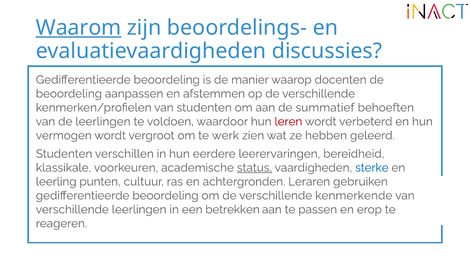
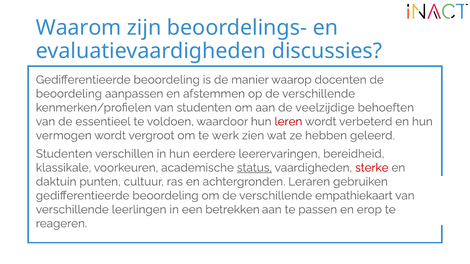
Waarom underline: present -> none
summatief: summatief -> veelzijdige
de leerlingen: leerlingen -> essentieel
sterke colour: blue -> red
leerling: leerling -> daktuin
kenmerkende: kenmerkende -> empathiekaart
